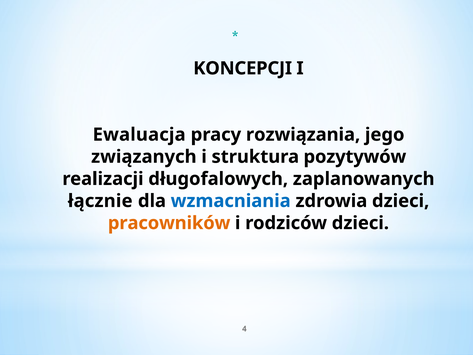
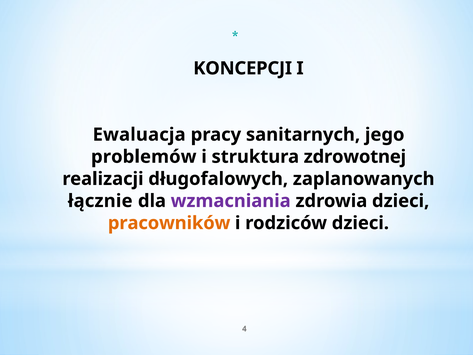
rozwiązania: rozwiązania -> sanitarnych
związanych: związanych -> problemów
pozytywów: pozytywów -> zdrowotnej
wzmacniania colour: blue -> purple
